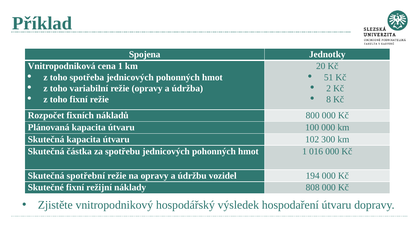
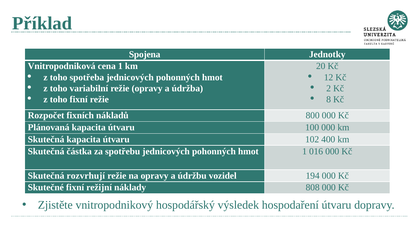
51: 51 -> 12
300: 300 -> 400
spotřební: spotřební -> rozvrhují
